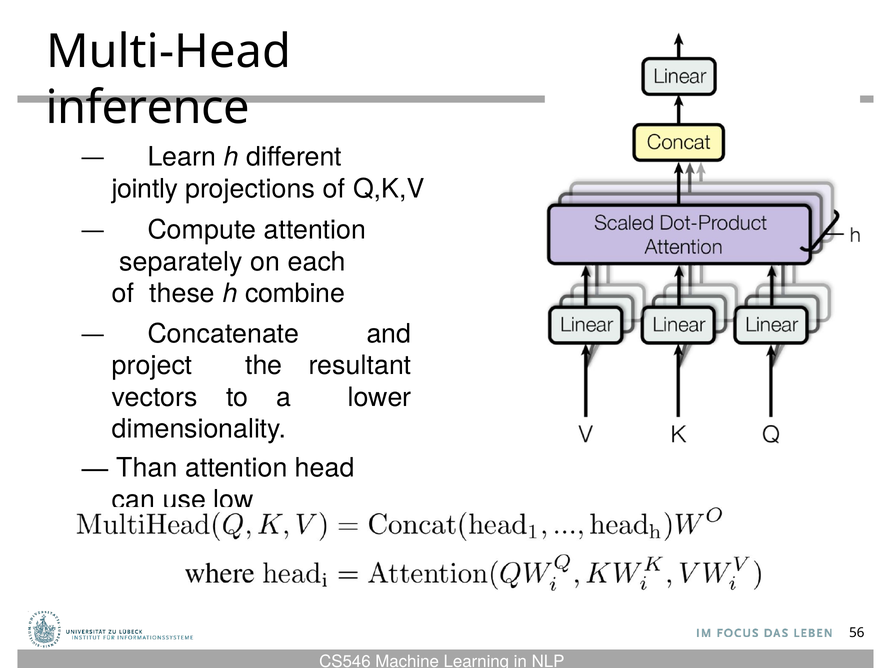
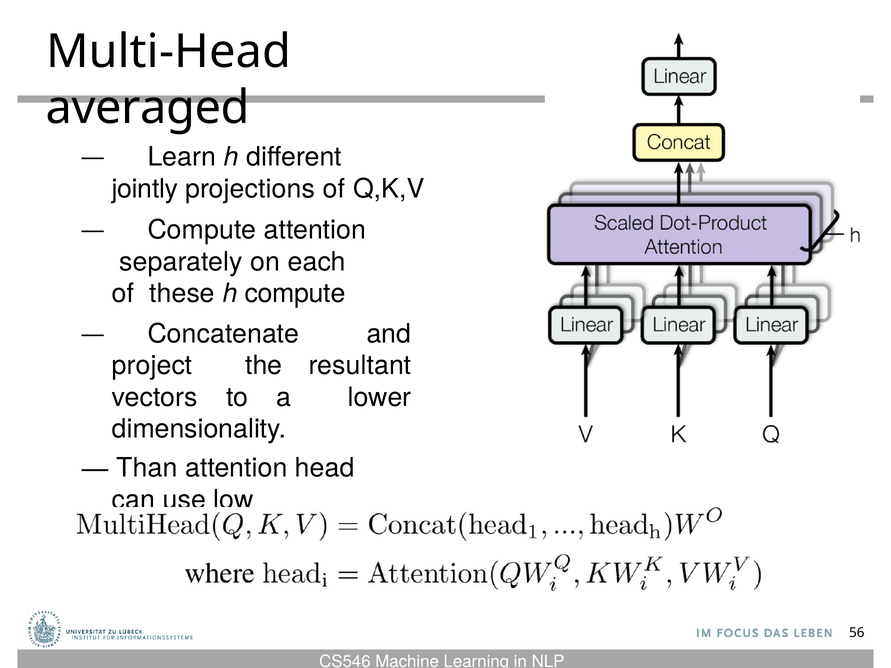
inference: inference -> averaged
h combine: combine -> compute
